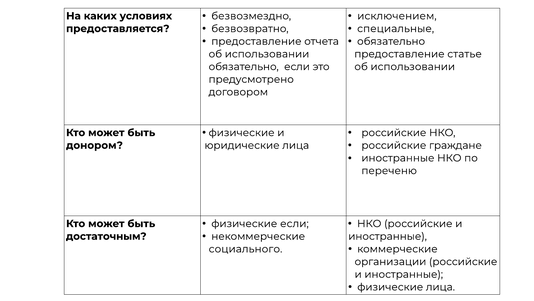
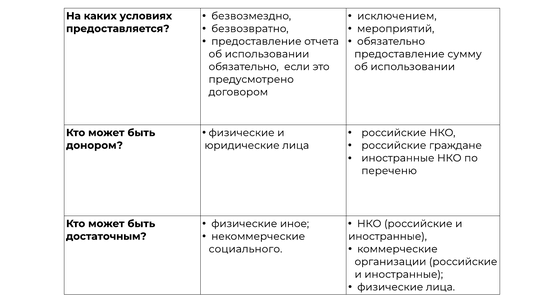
специальные: специальные -> мероприятий
статье: статье -> сумму
физические если: если -> иное
